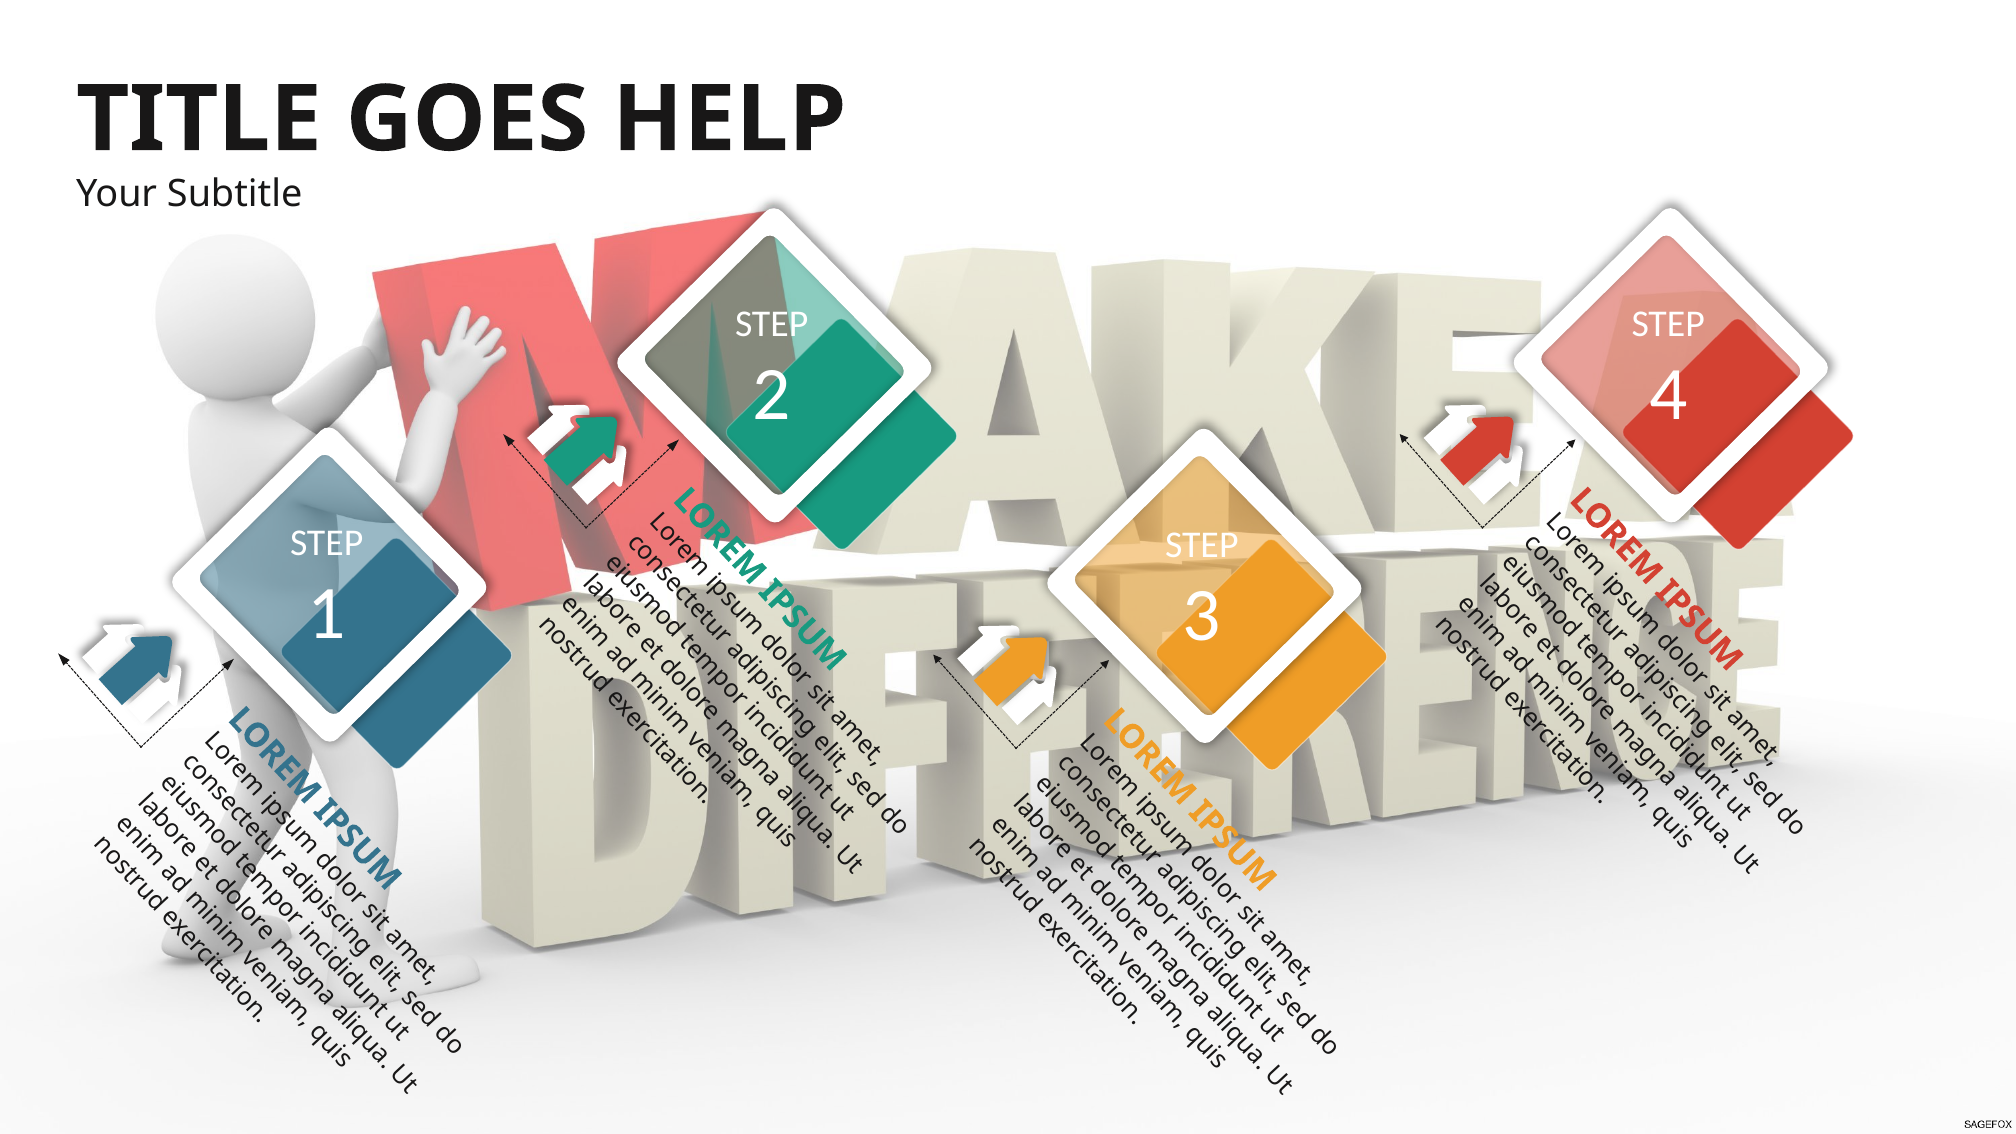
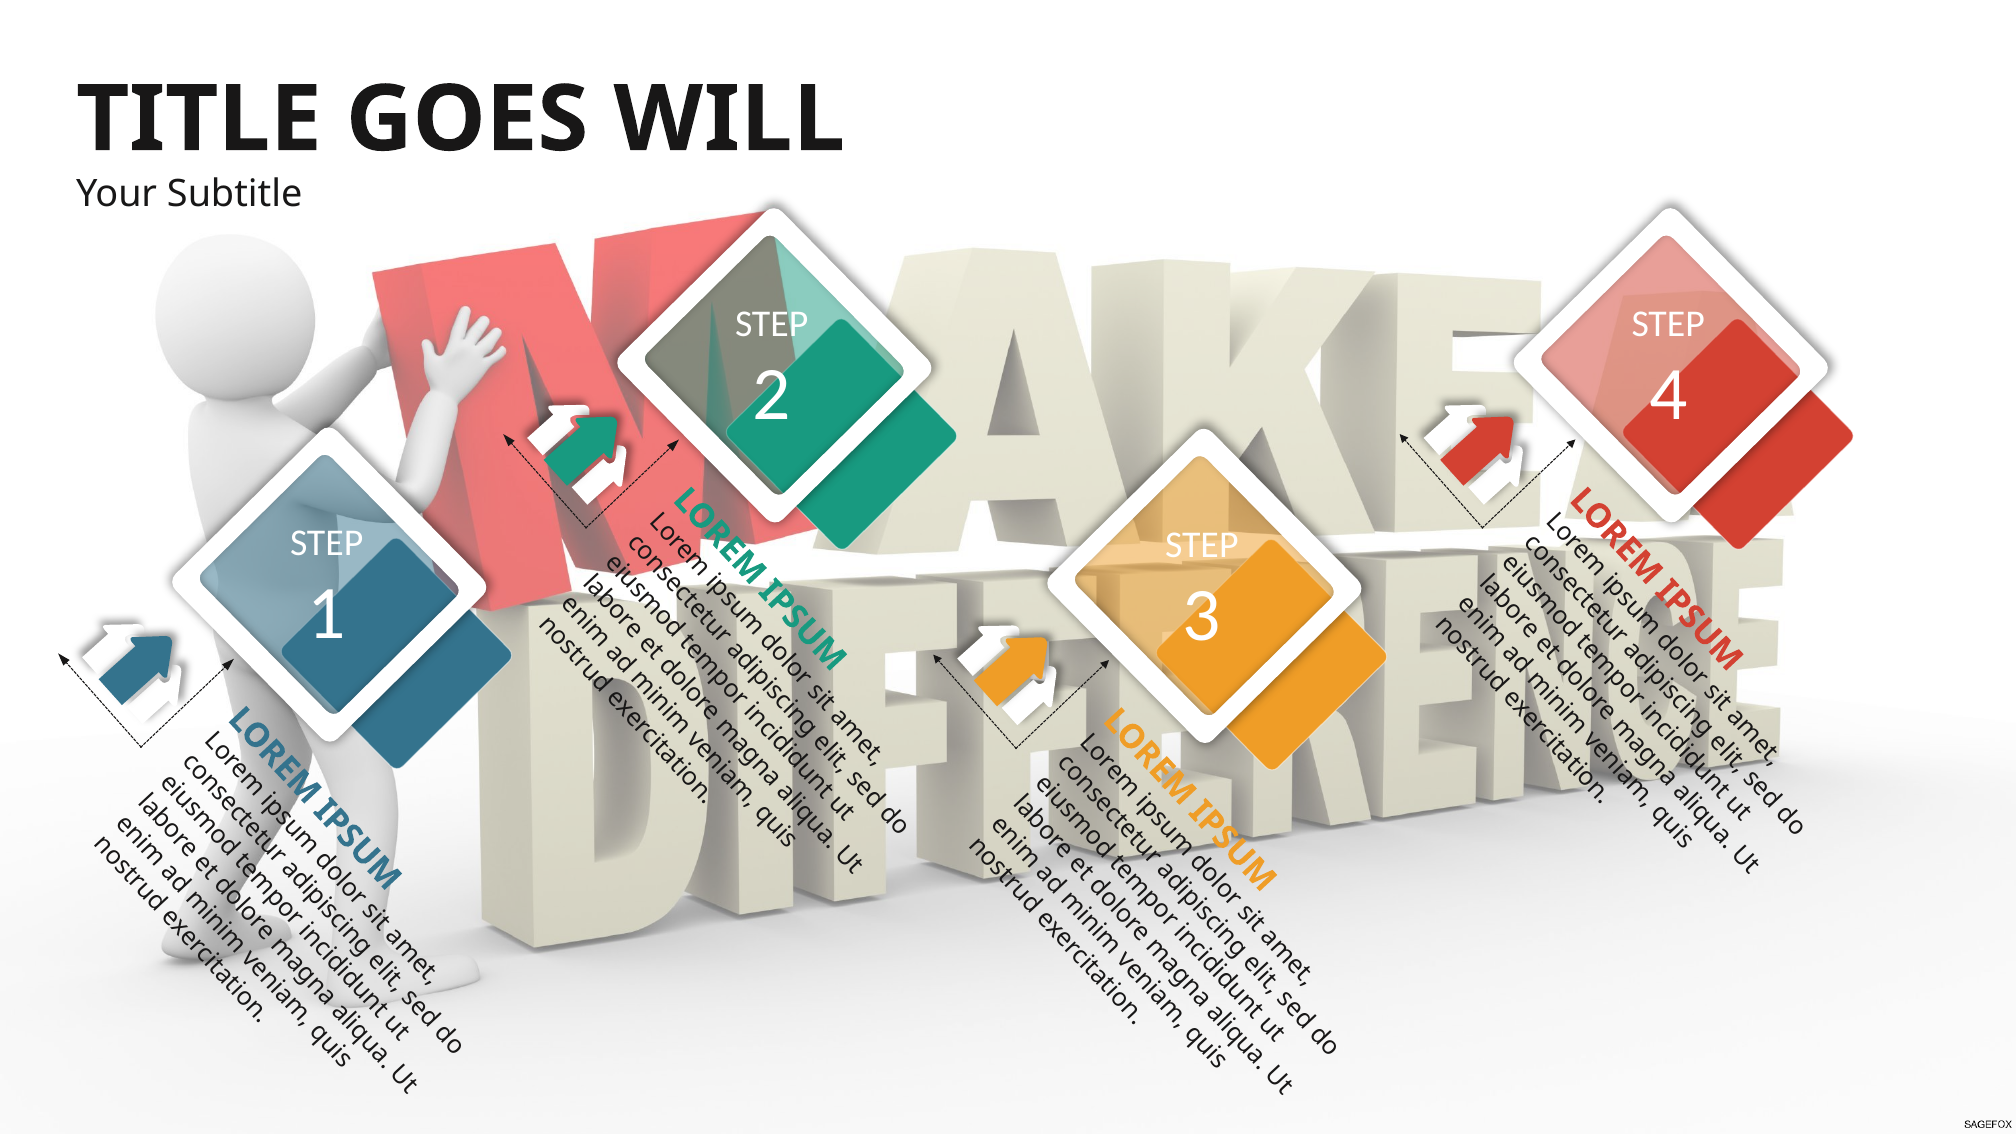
HELP: HELP -> WILL
